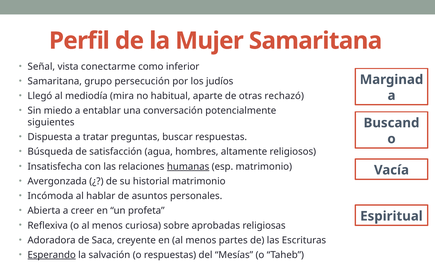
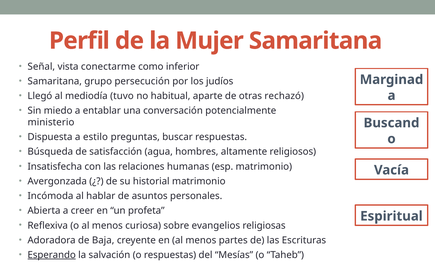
mira: mira -> tuvo
siguientes: siguientes -> ministerio
tratar: tratar -> estilo
humanas underline: present -> none
aprobadas: aprobadas -> evangelios
Saca: Saca -> Baja
